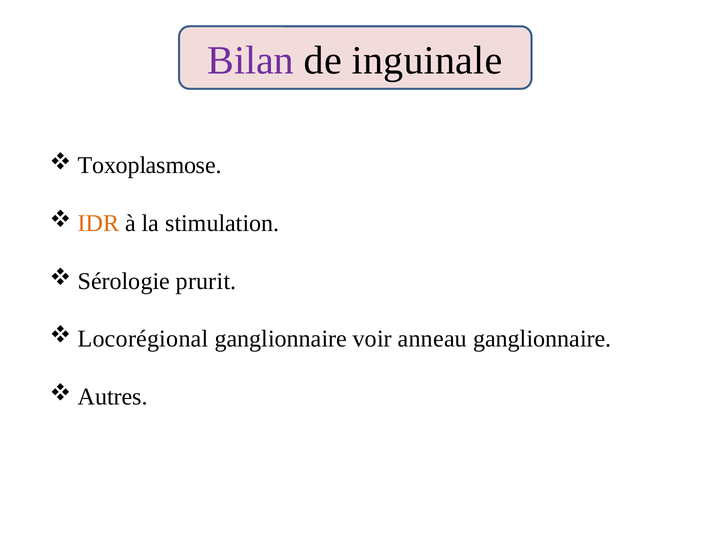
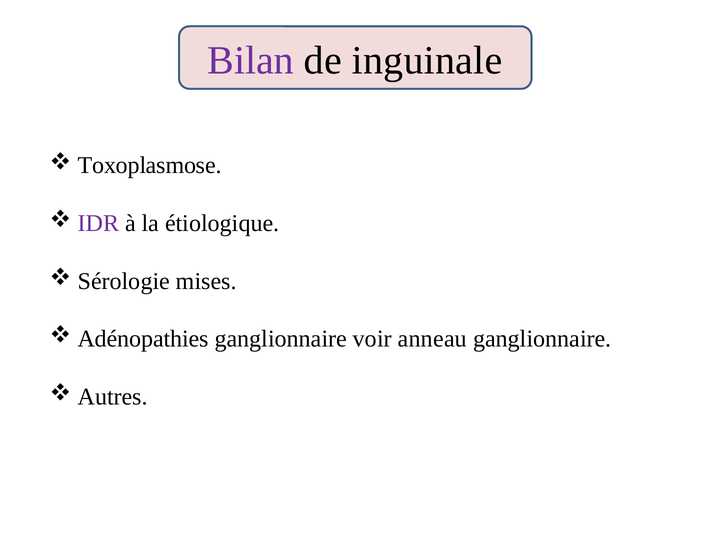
IDR colour: orange -> purple
stimulation: stimulation -> étiologique
prurit: prurit -> mises
Locorégional: Locorégional -> Adénopathies
